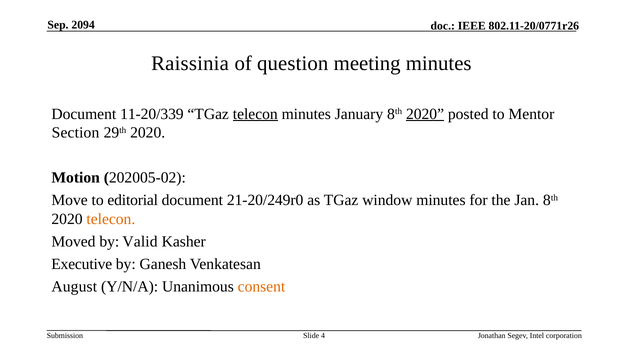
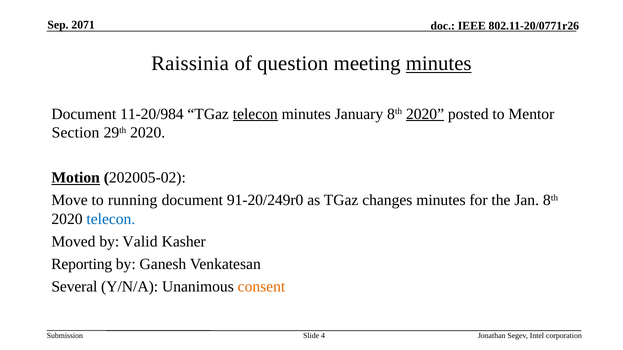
2094: 2094 -> 2071
minutes at (439, 64) underline: none -> present
11-20/339: 11-20/339 -> 11-20/984
Motion underline: none -> present
editorial: editorial -> running
21-20/249r0: 21-20/249r0 -> 91-20/249r0
window: window -> changes
telecon at (111, 219) colour: orange -> blue
Executive: Executive -> Reporting
August: August -> Several
